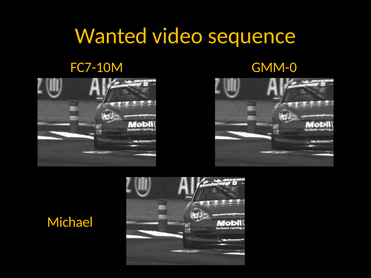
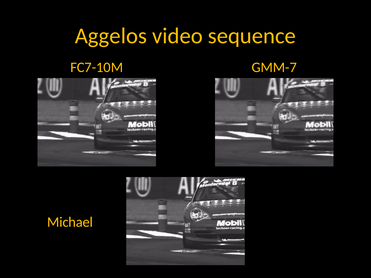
Wanted: Wanted -> Aggelos
GMM-0: GMM-0 -> GMM-7
